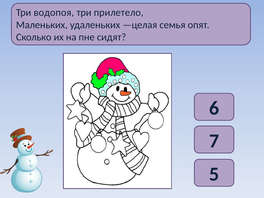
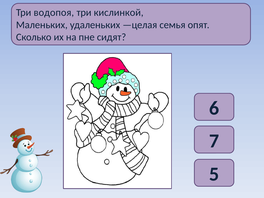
прилетело: прилетело -> кислинкой
